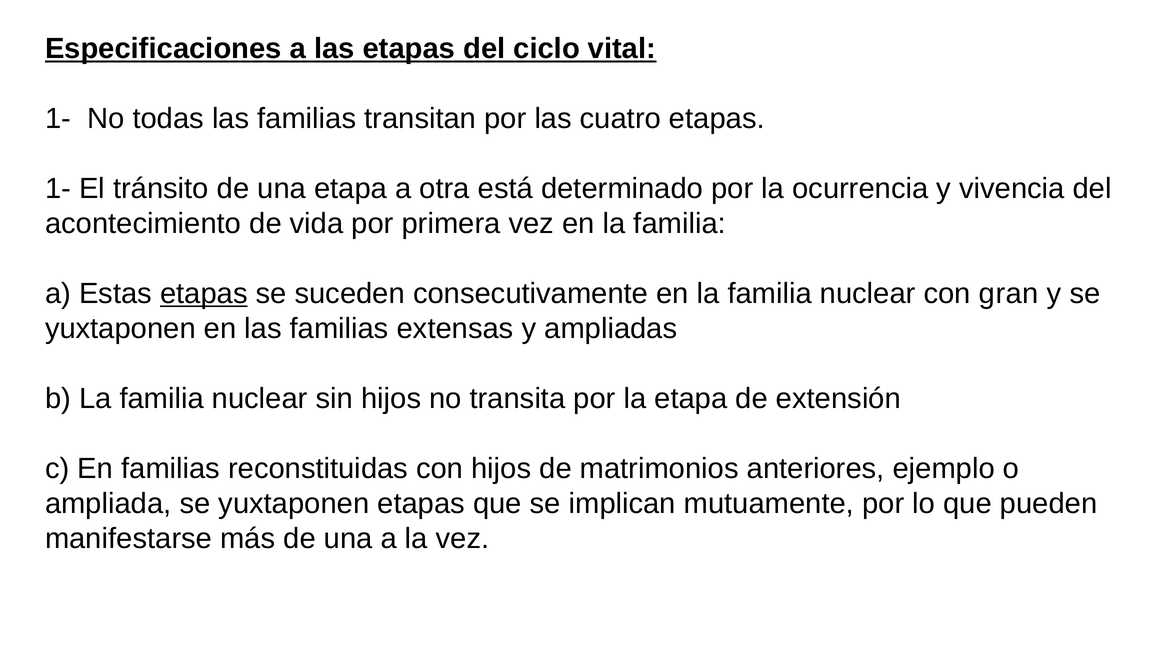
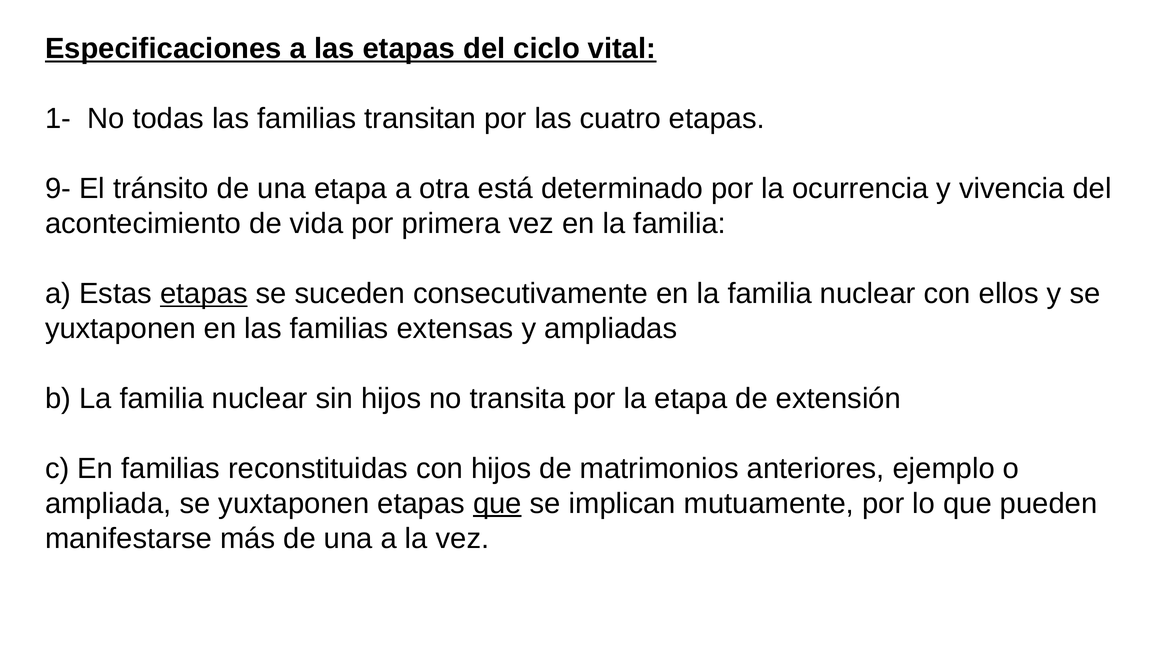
1- at (58, 189): 1- -> 9-
gran: gran -> ellos
que at (497, 504) underline: none -> present
